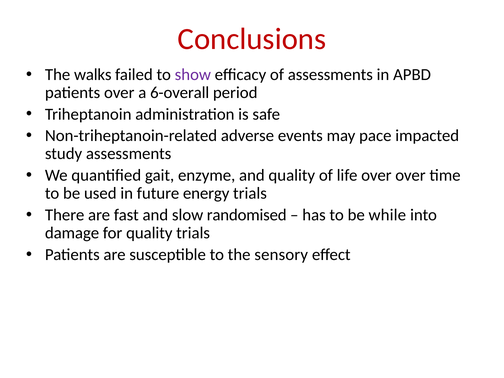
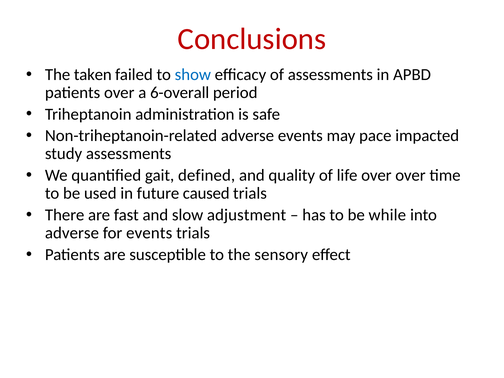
walks: walks -> taken
show colour: purple -> blue
enzyme: enzyme -> defined
energy: energy -> caused
randomised: randomised -> adjustment
damage at (72, 233): damage -> adverse
for quality: quality -> events
